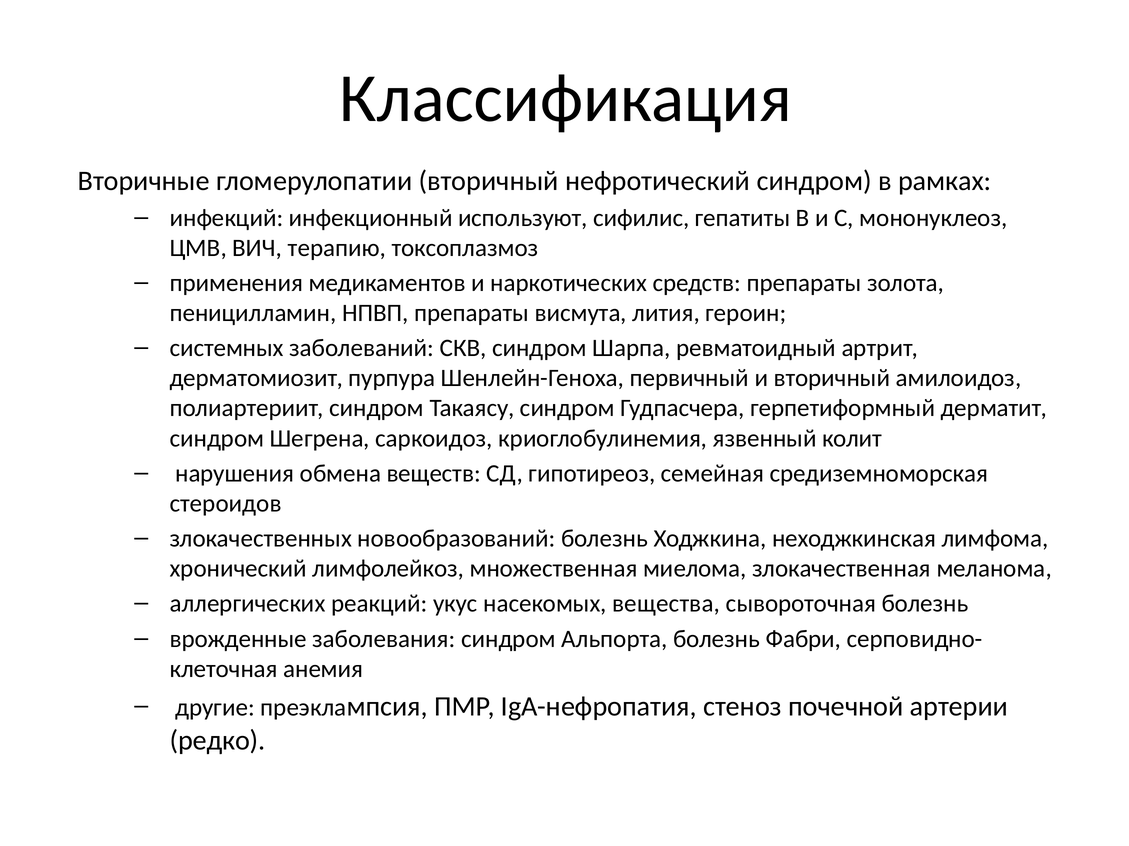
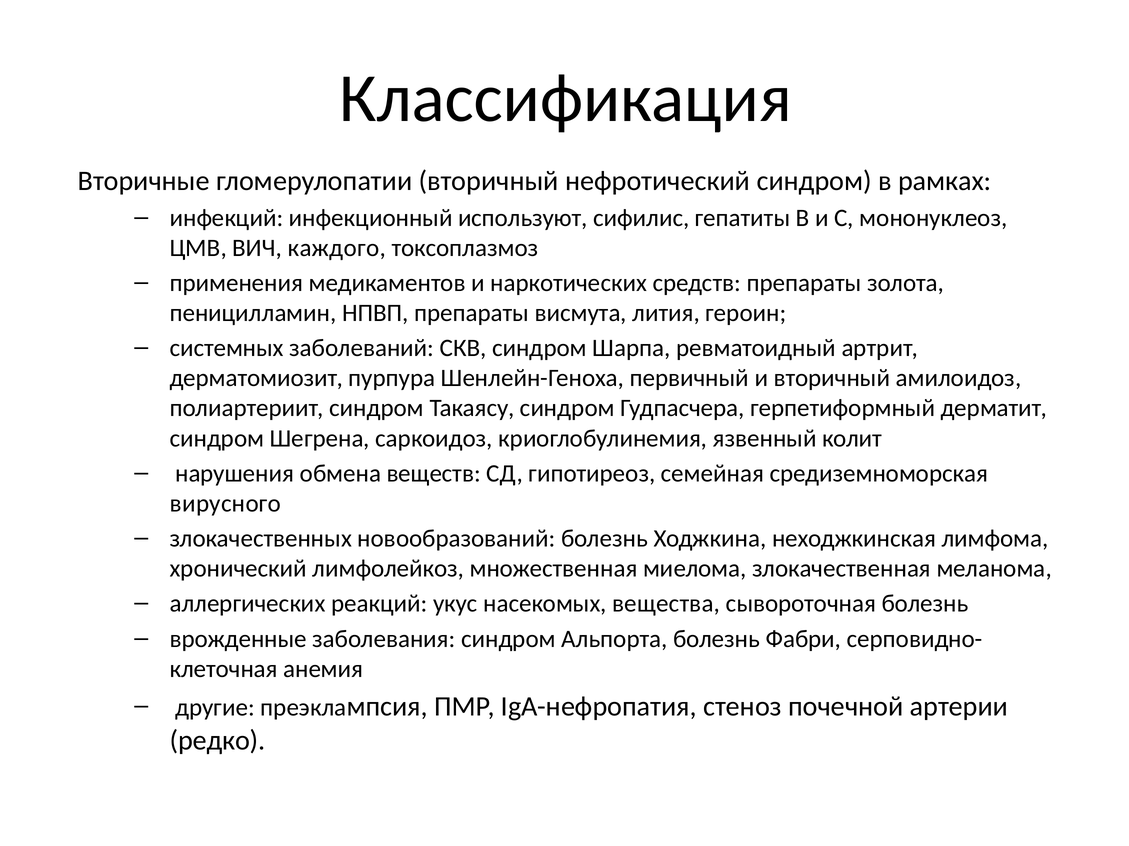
терапию: терапию -> каждого
стероидов: стероидов -> вирусного
